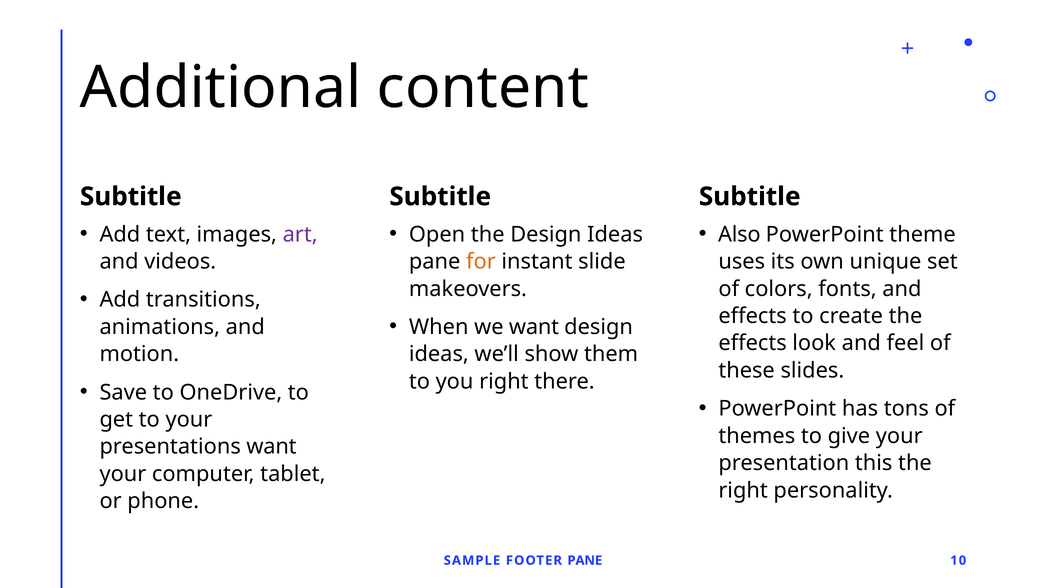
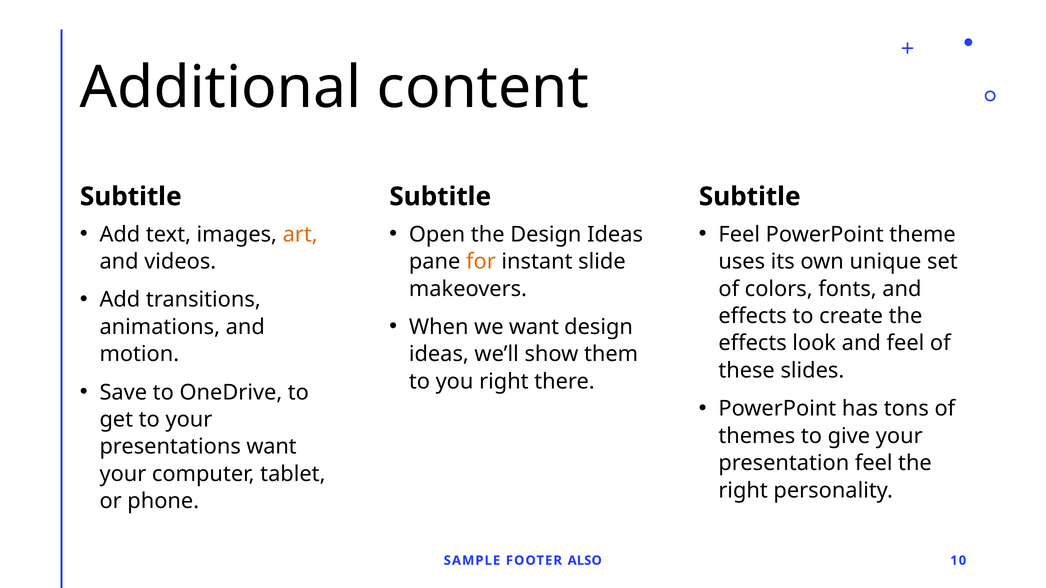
art colour: purple -> orange
Also at (739, 235): Also -> Feel
presentation this: this -> feel
FOOTER PANE: PANE -> ALSO
